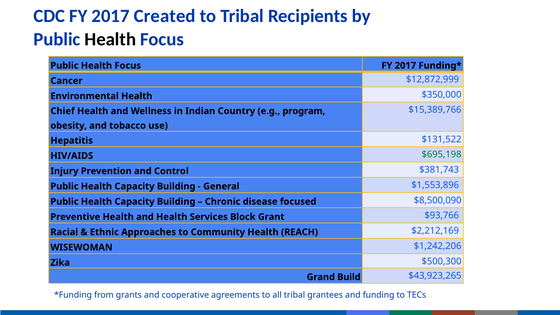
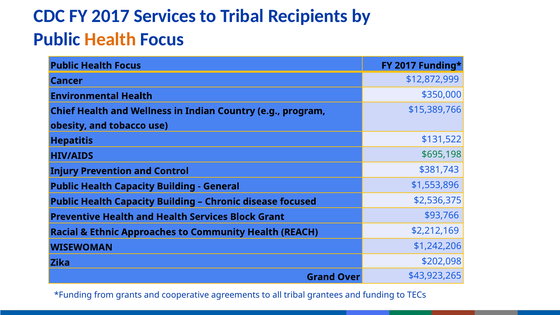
2017 Created: Created -> Services
Health at (110, 39) colour: black -> orange
$8,500,090: $8,500,090 -> $2,536,375
$500,300: $500,300 -> $202,098
Build: Build -> Over
